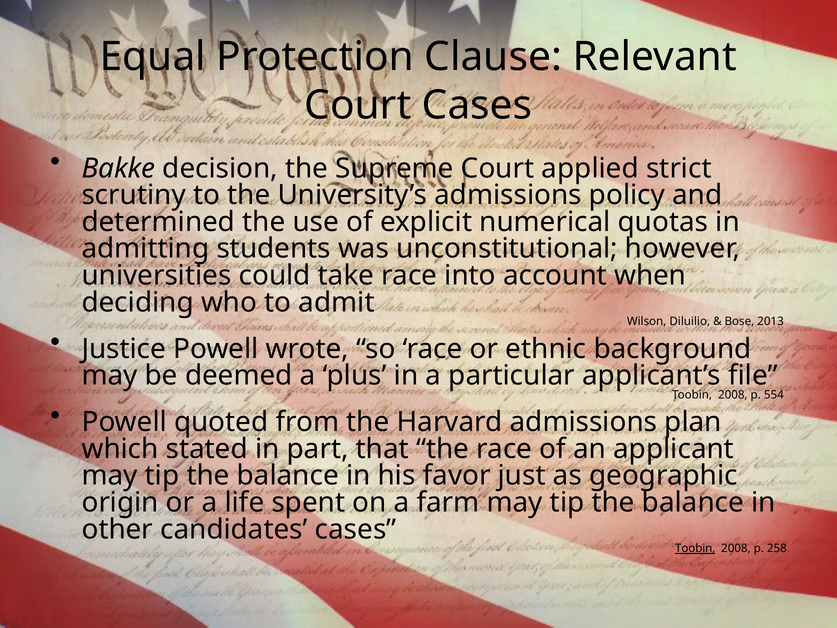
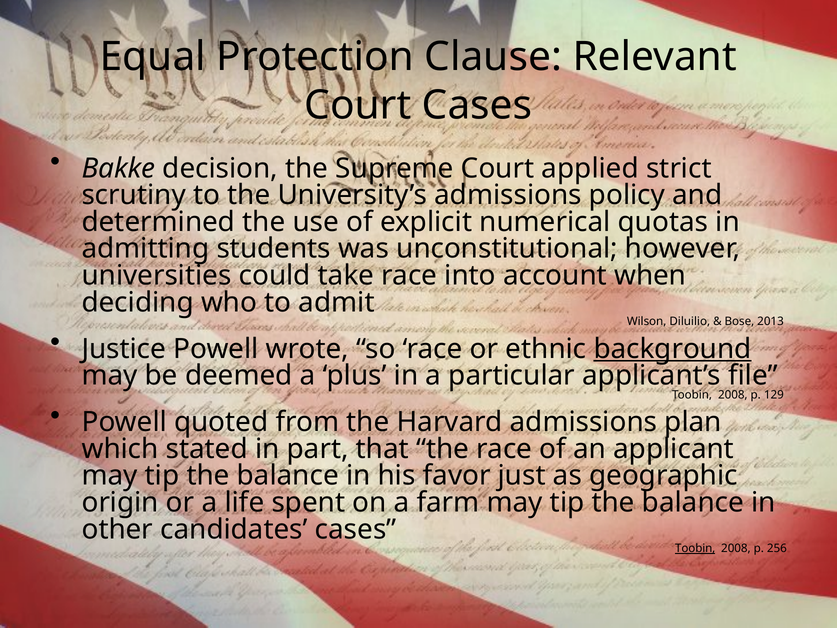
background underline: none -> present
554: 554 -> 129
258: 258 -> 256
